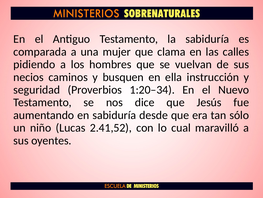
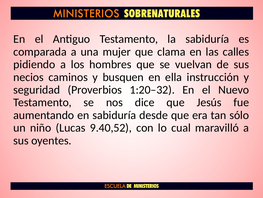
1:20–34: 1:20–34 -> 1:20–32
2.41,52: 2.41,52 -> 9.40,52
